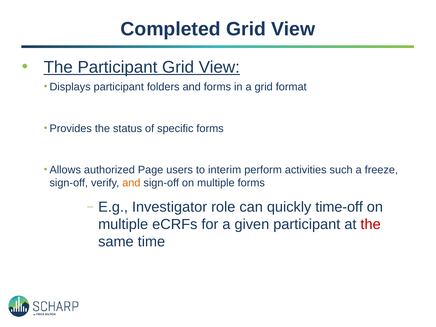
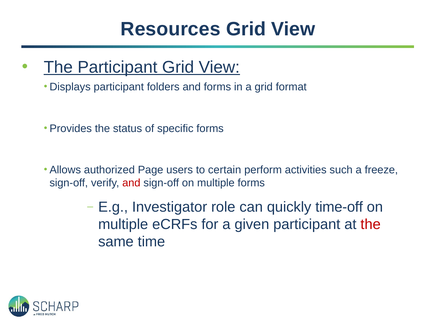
Completed: Completed -> Resources
interim: interim -> certain
and at (131, 183) colour: orange -> red
